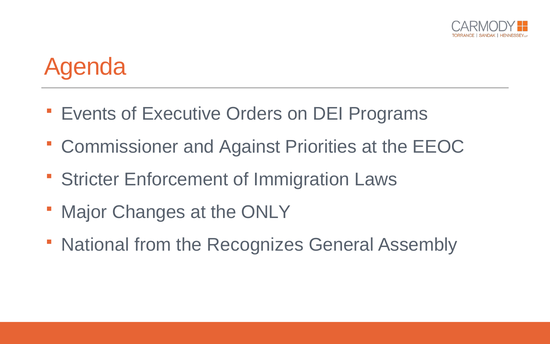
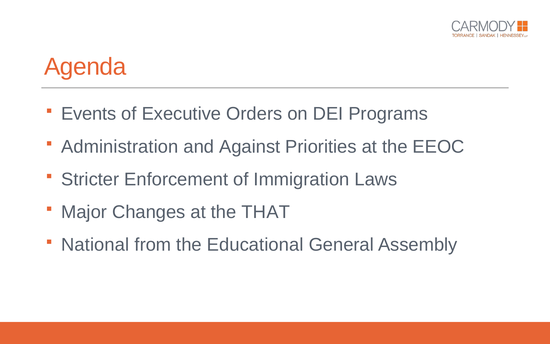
Commissioner: Commissioner -> Administration
ONLY: ONLY -> THAT
Recognizes: Recognizes -> Educational
